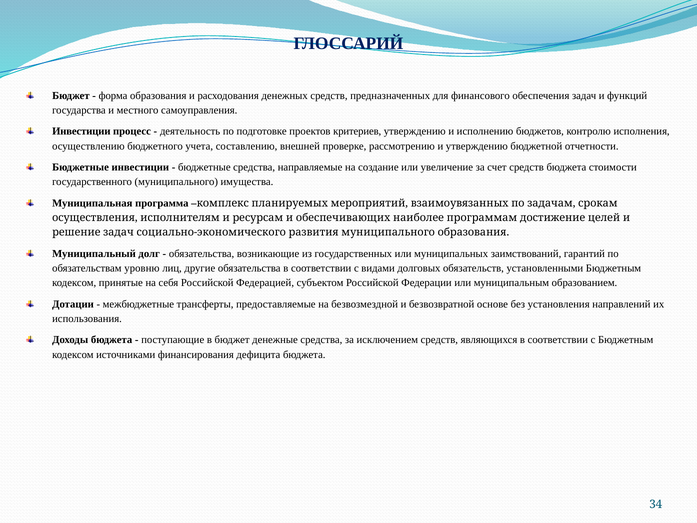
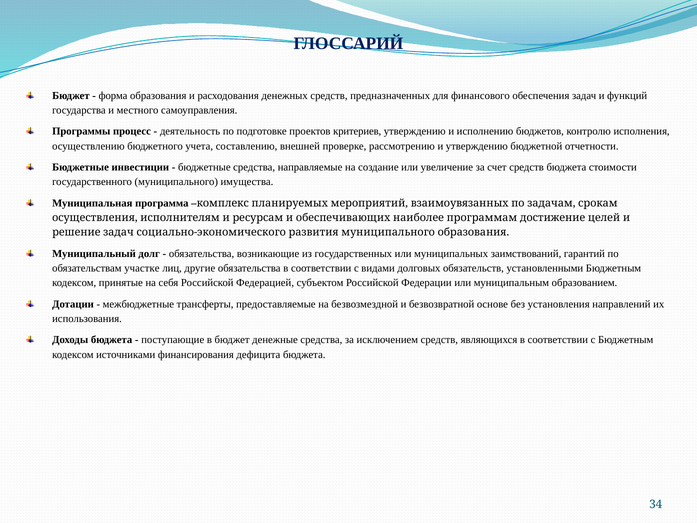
Инвестиции at (81, 131): Инвестиции -> Программы
уровню: уровню -> участке
